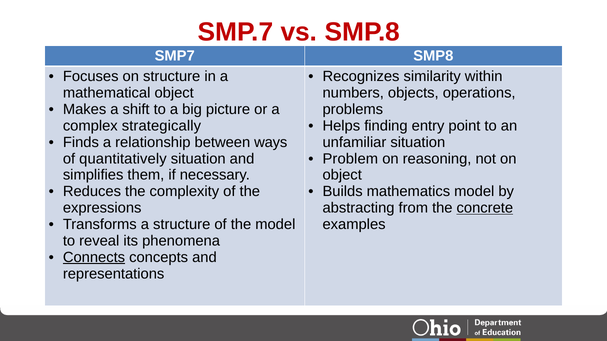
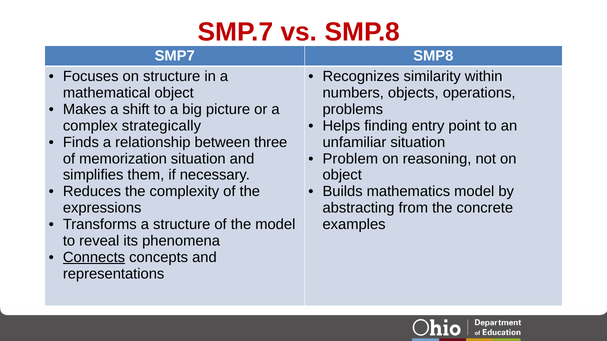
ways: ways -> three
quantitatively: quantitatively -> memorization
concrete underline: present -> none
